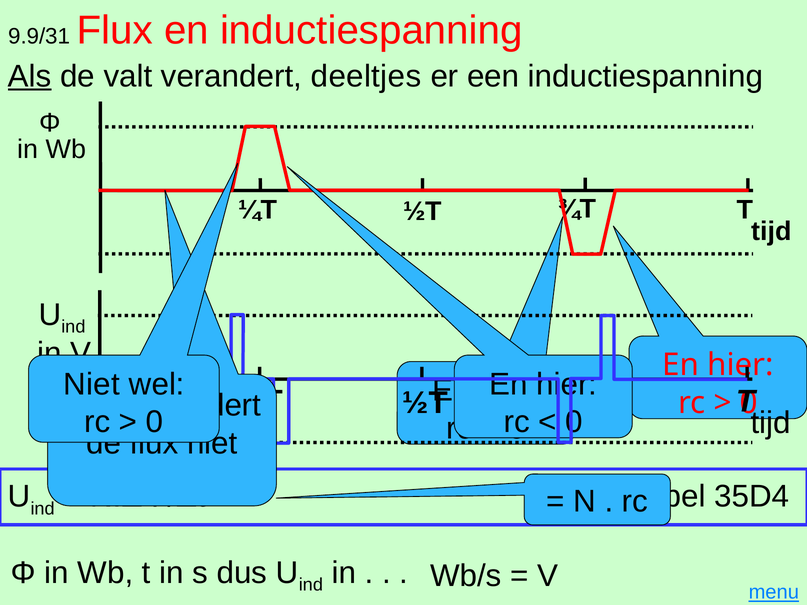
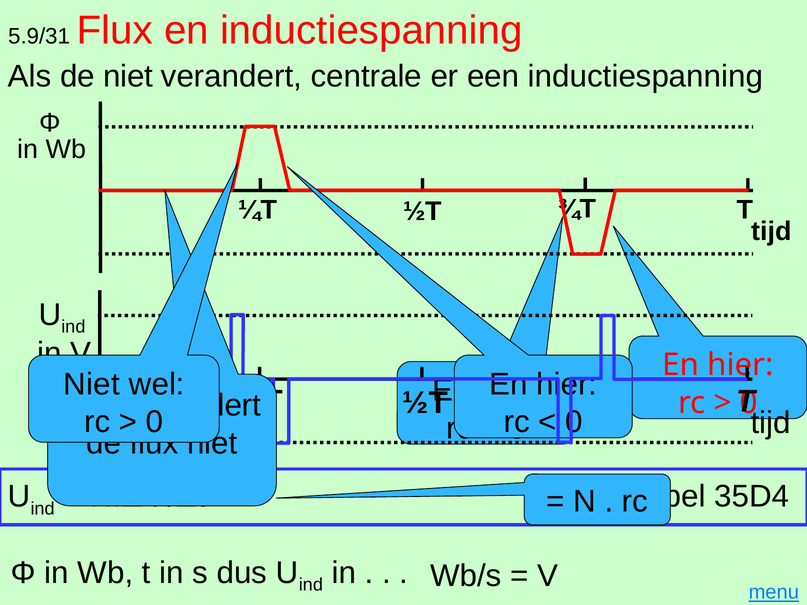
9.9/31: 9.9/31 -> 5.9/31
Als underline: present -> none
de valt: valt -> niet
deeltjes: deeltjes -> centrale
